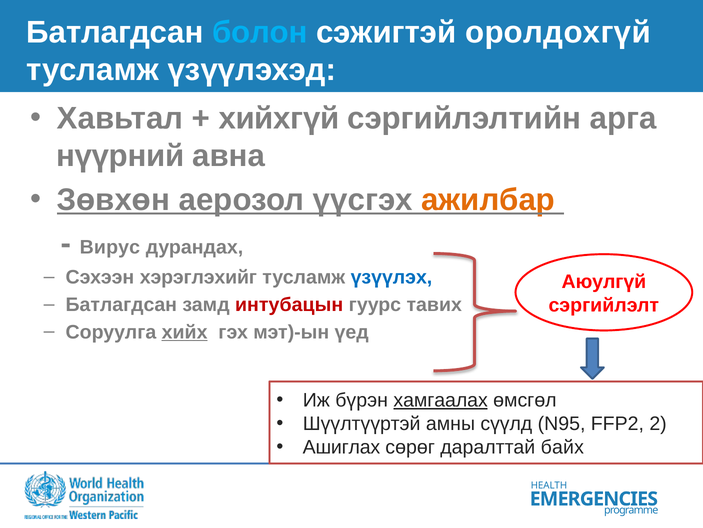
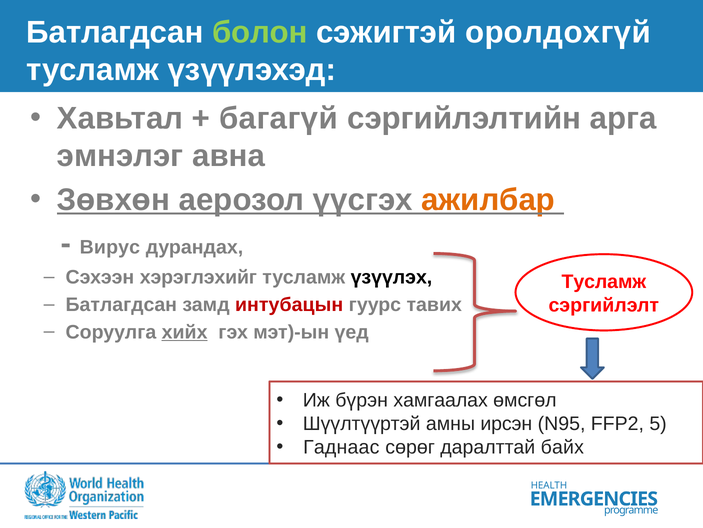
болон colour: light blue -> light green
хийхгүй: хийхгүй -> багагүй
нүүрний: нүүрний -> эмнэлэг
үзүүлэх colour: blue -> black
Аюулгүй at (604, 282): Аюулгүй -> Тусламж
хамгаалах underline: present -> none
сүүлд: сүүлд -> ирсэн
2: 2 -> 5
Ашиглах: Ашиглах -> Гаднаас
